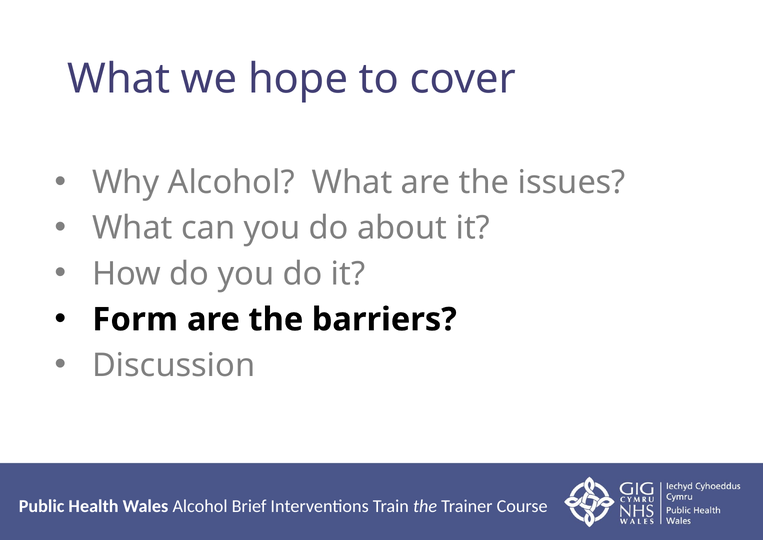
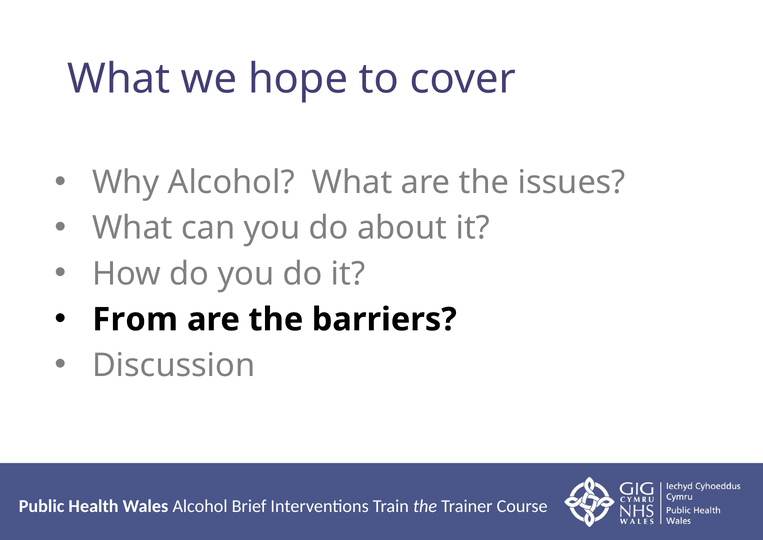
Form: Form -> From
